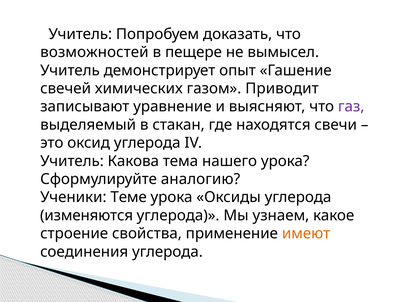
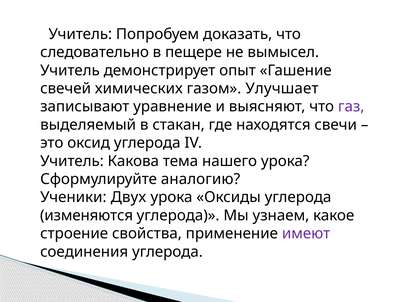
возможностей: возможностей -> следовательно
Приводит: Приводит -> Улучшает
Теме: Теме -> Двух
имеют colour: orange -> purple
